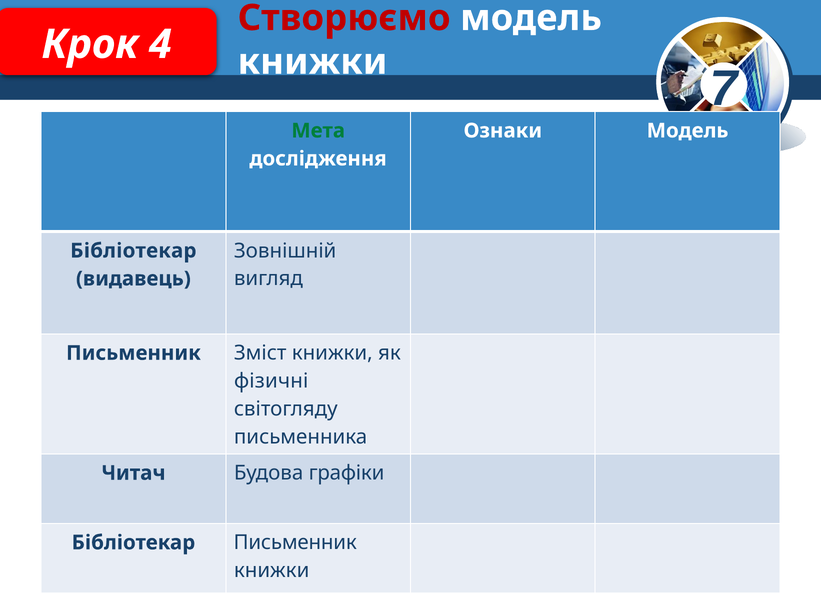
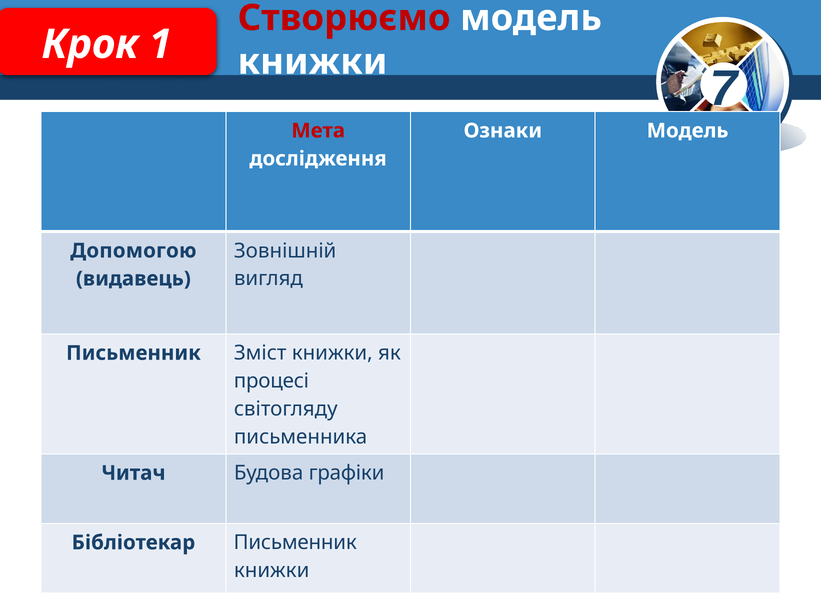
4: 4 -> 1
Мета colour: green -> red
Бібліотекар at (133, 251): Бібліотекар -> Допомогою
фізичні: фізичні -> процесі
